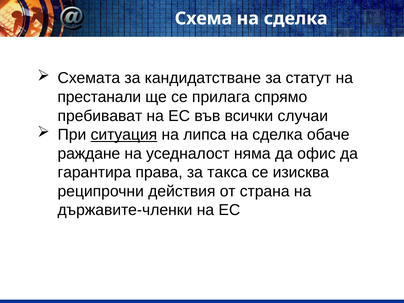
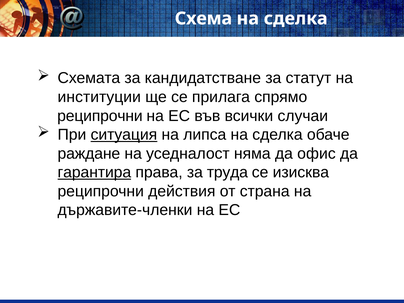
престанали: престанали -> институции
пребивават at (100, 116): пребивават -> реципрочни
гарантира underline: none -> present
такса: такса -> труда
